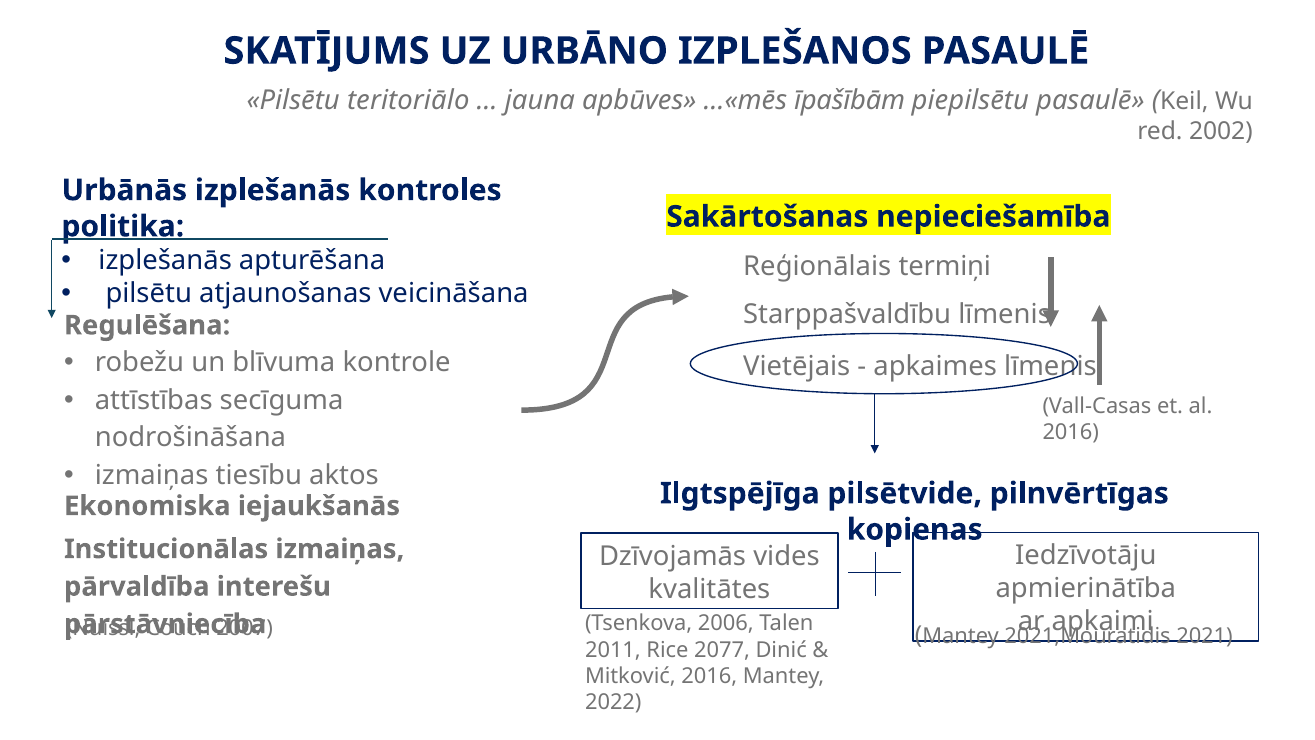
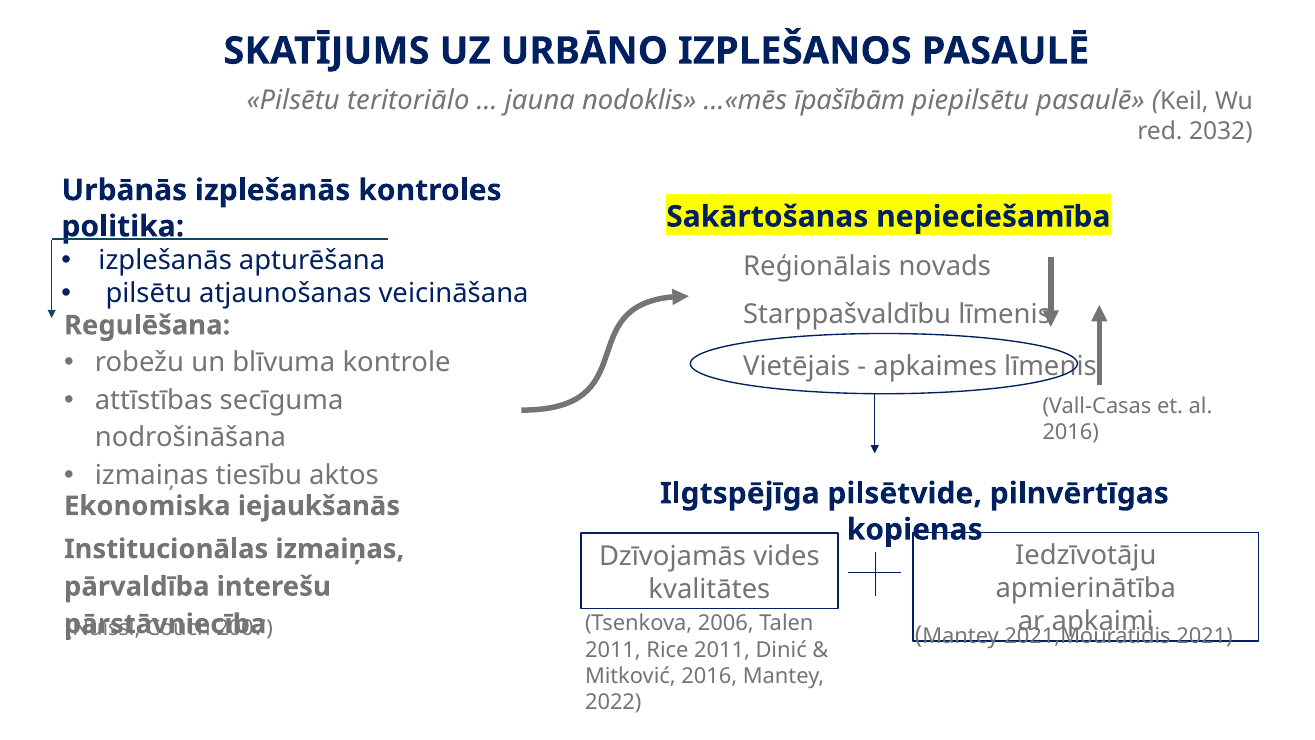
apbūves: apbūves -> nodoklis
2002: 2002 -> 2032
termiņi: termiņi -> novads
Rice 2077: 2077 -> 2011
